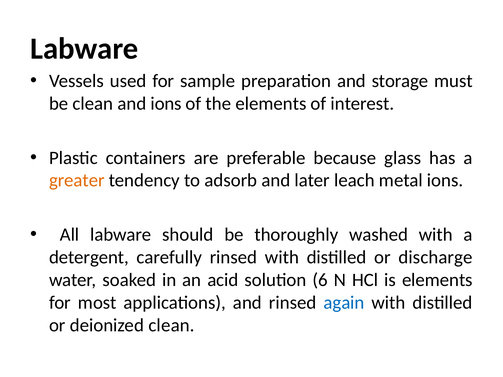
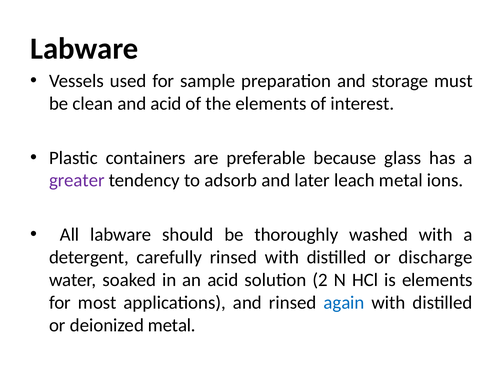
and ions: ions -> acid
greater colour: orange -> purple
6: 6 -> 2
deionized clean: clean -> metal
